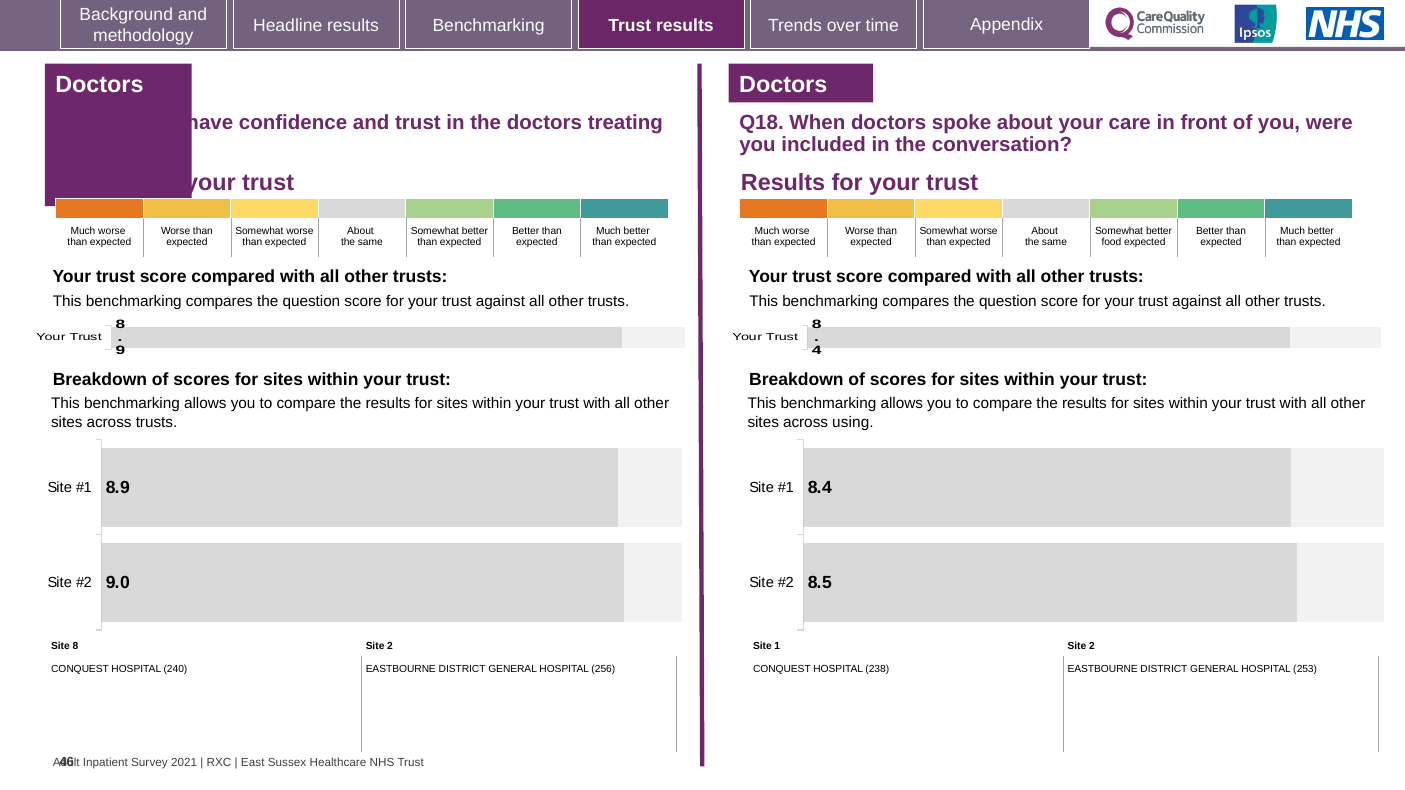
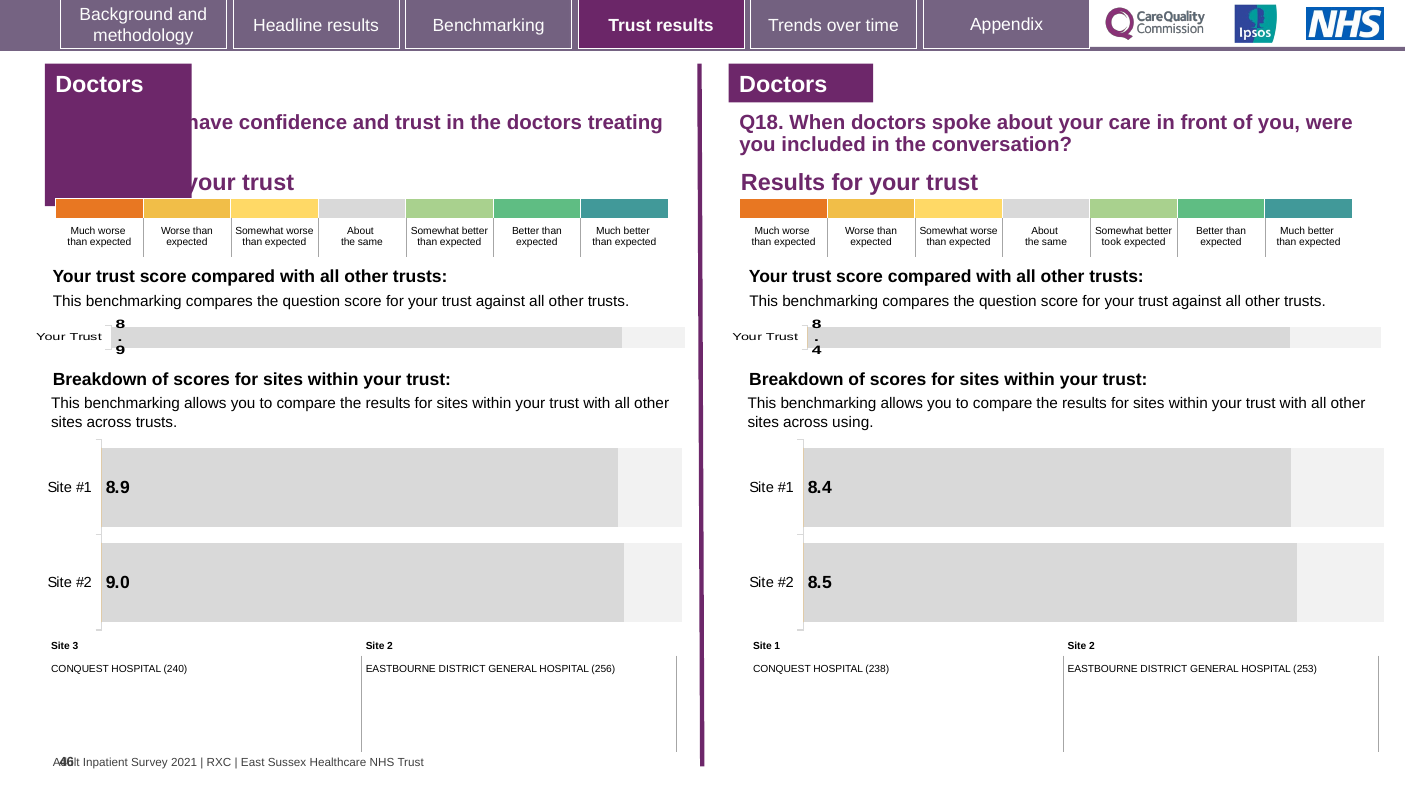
food: food -> took
Site 8: 8 -> 3
